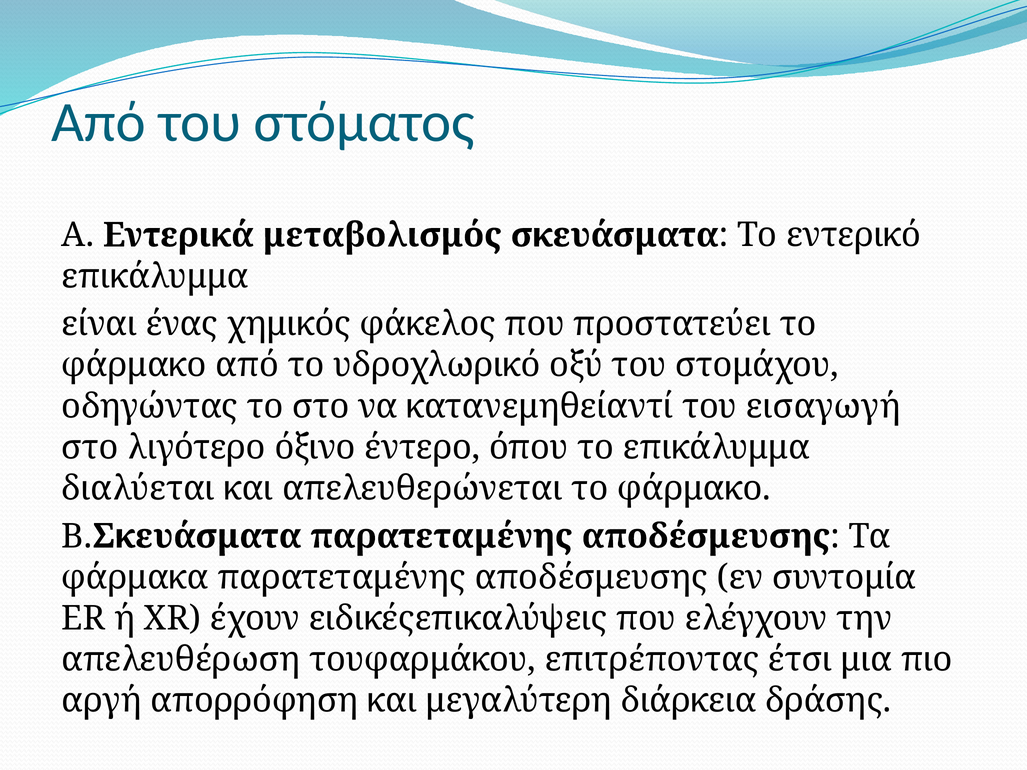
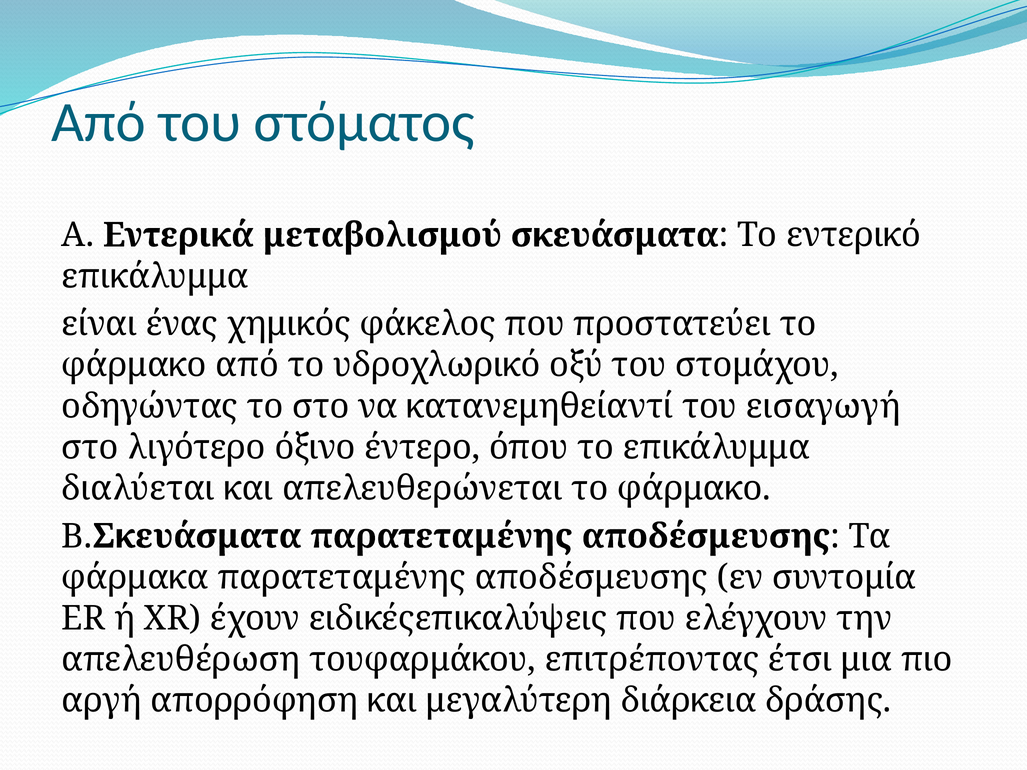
μεταβολισμός: μεταβολισμός -> μεταβολισμού
